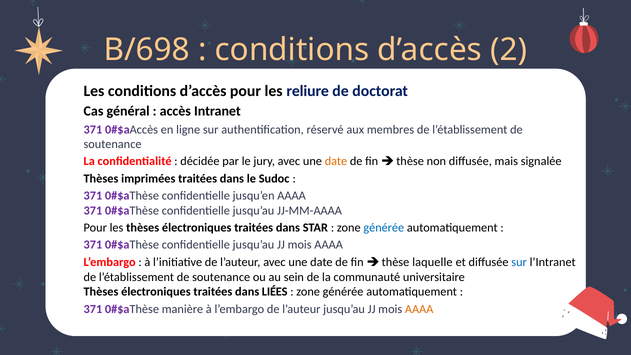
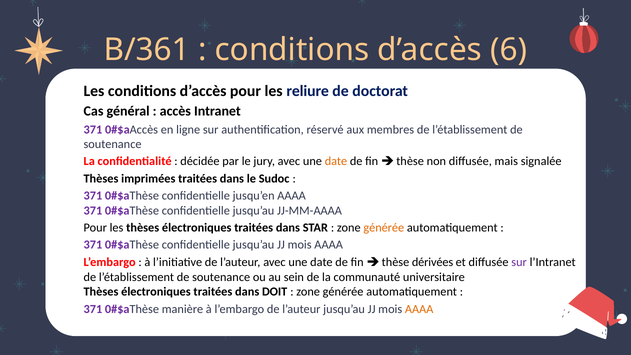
B/698: B/698 -> B/361
2: 2 -> 6
générée at (384, 228) colour: blue -> orange
laquelle: laquelle -> dérivées
sur at (519, 262) colour: blue -> purple
LIÉES: LIÉES -> DOIT
